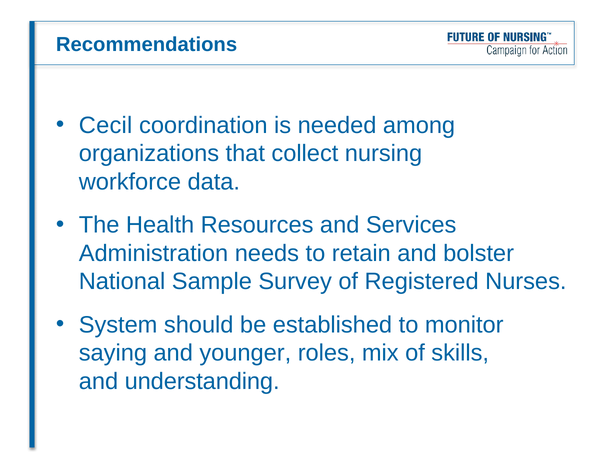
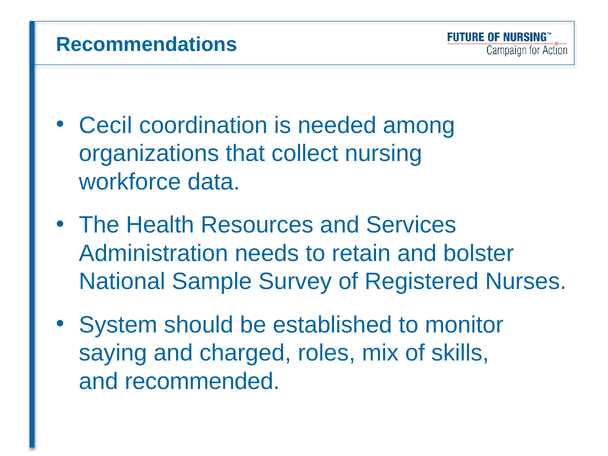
younger: younger -> charged
understanding: understanding -> recommended
